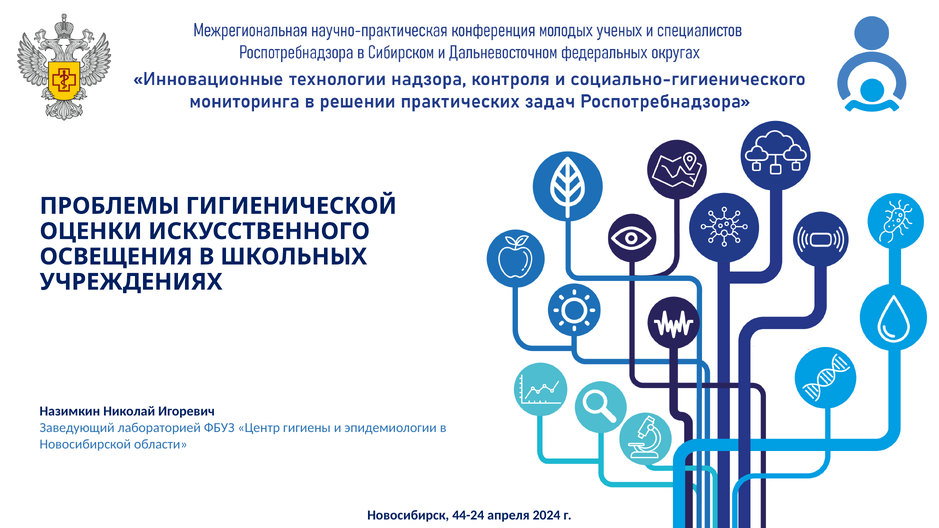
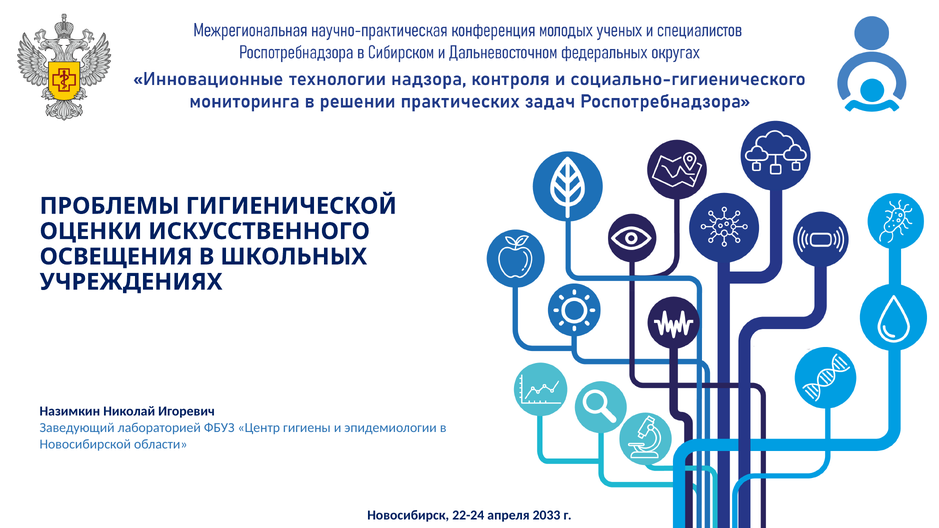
44-24: 44-24 -> 22-24
2024: 2024 -> 2033
